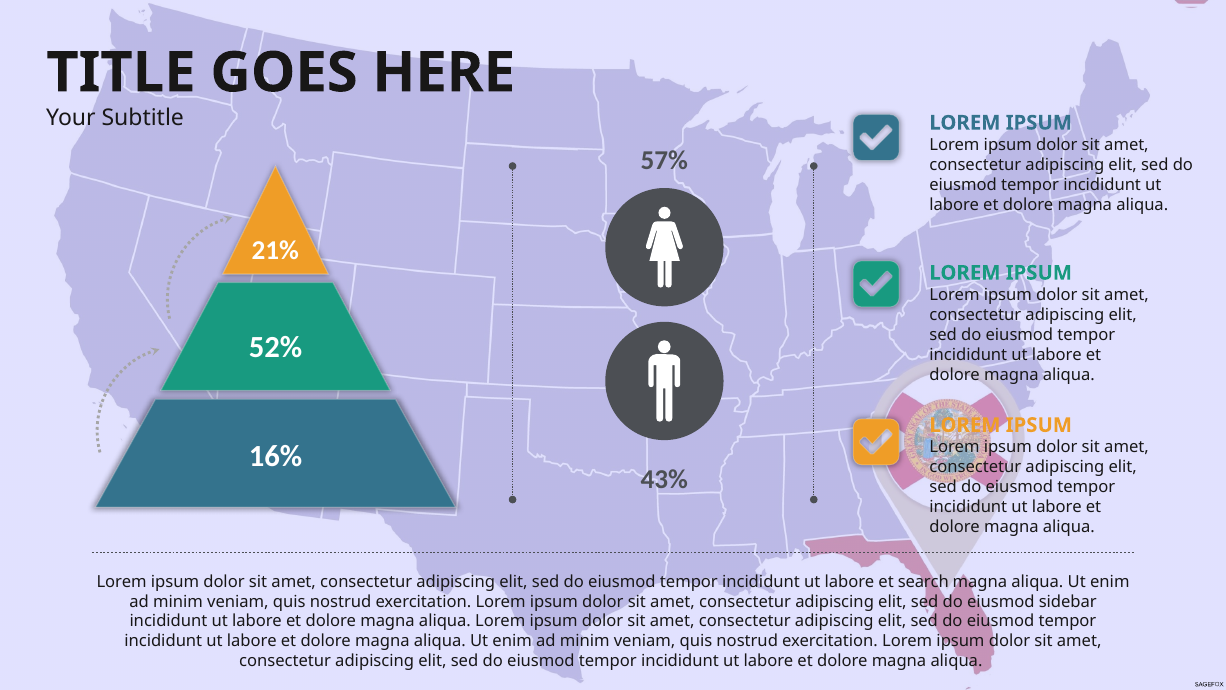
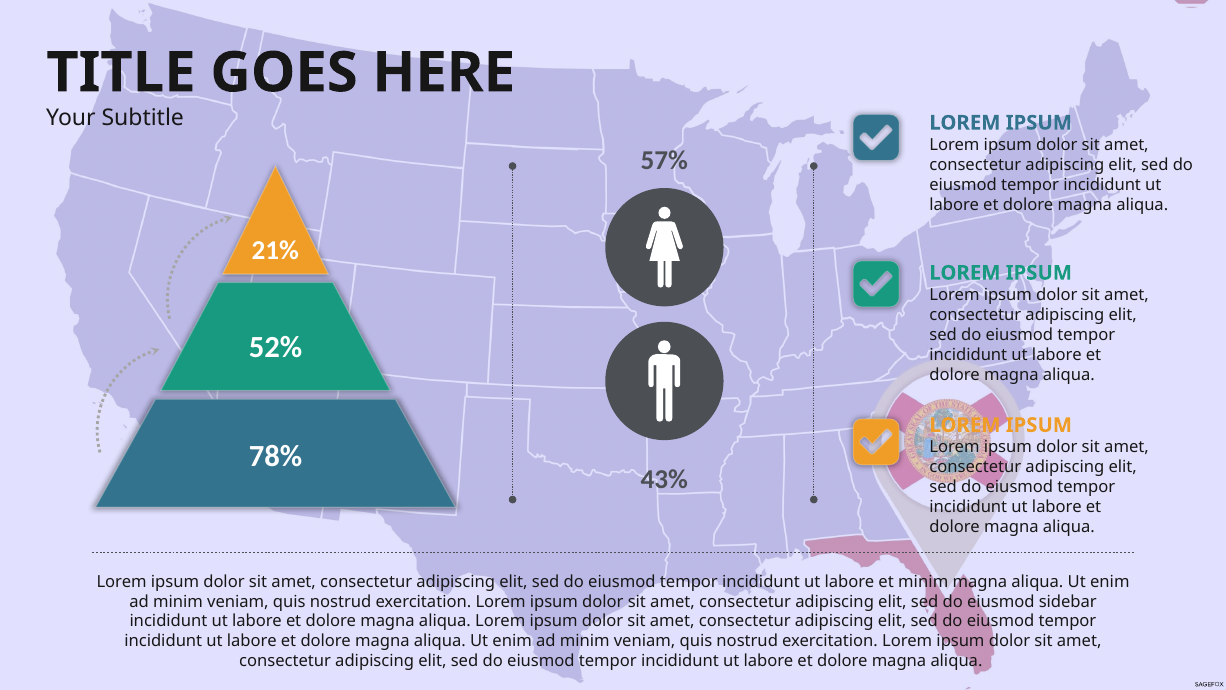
16%: 16% -> 78%
et search: search -> minim
